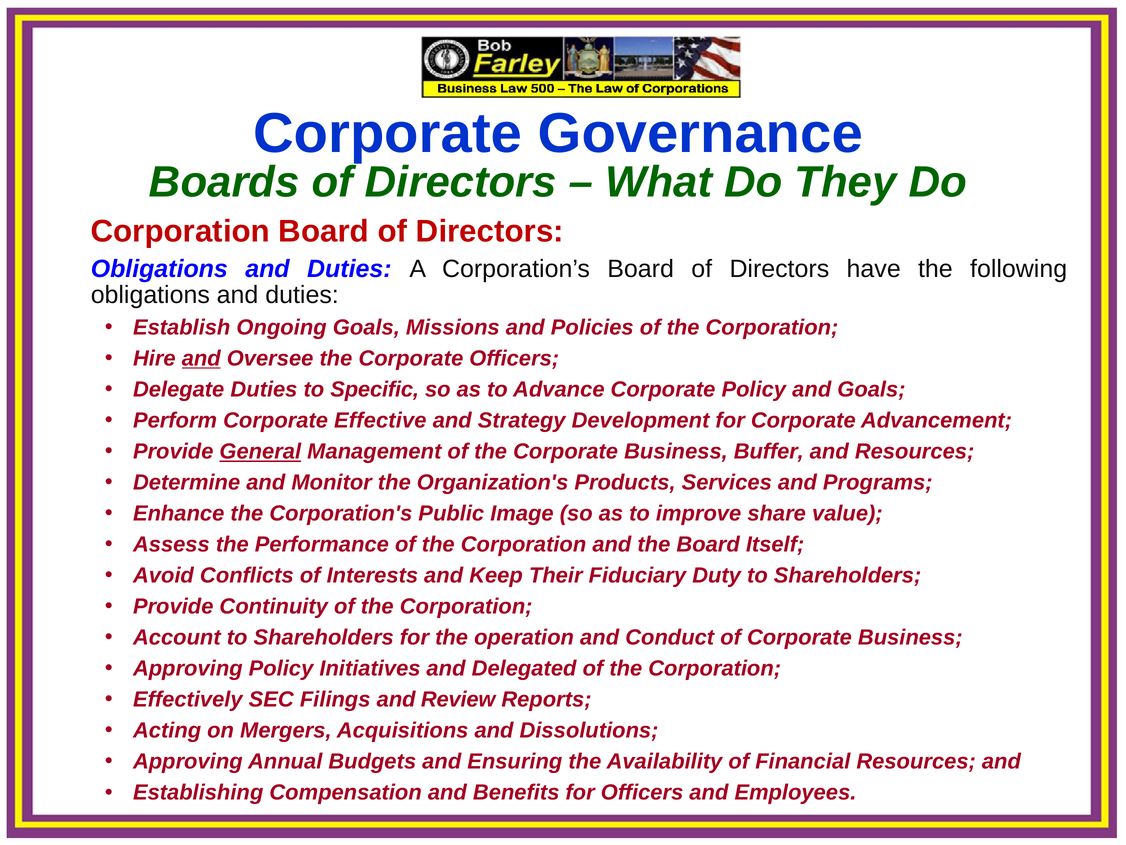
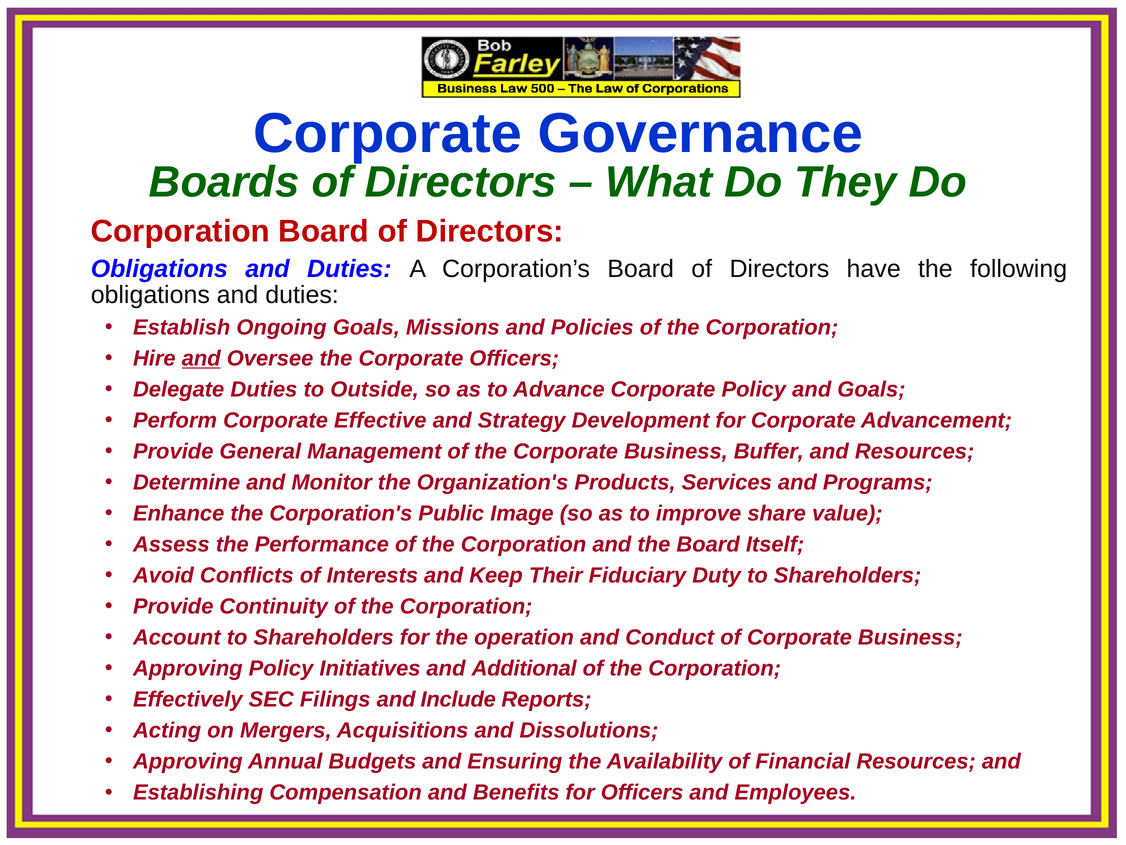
Specific: Specific -> Outside
General underline: present -> none
Delegated: Delegated -> Additional
Review: Review -> Include
